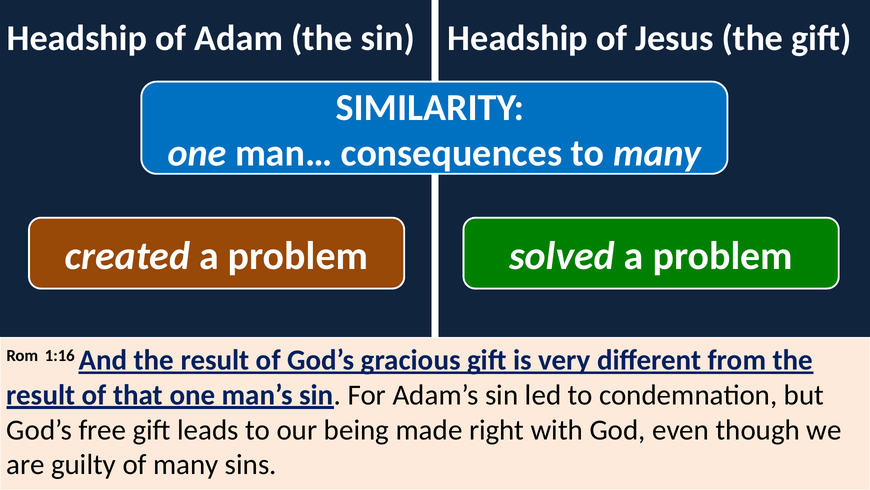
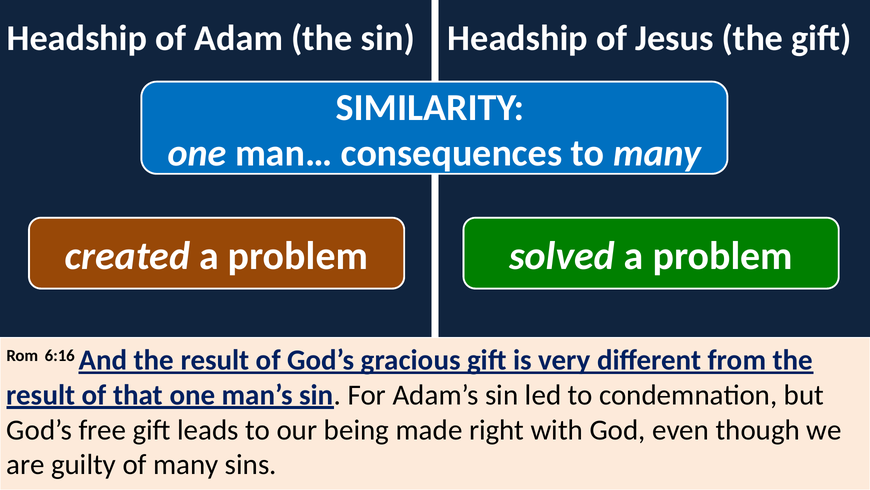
1:16: 1:16 -> 6:16
